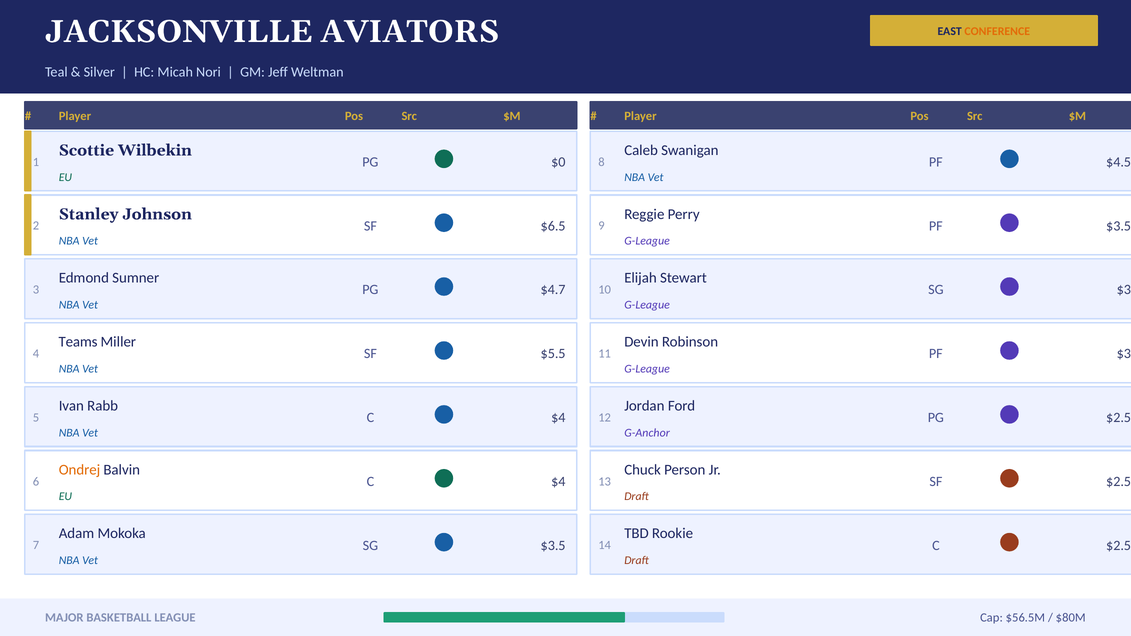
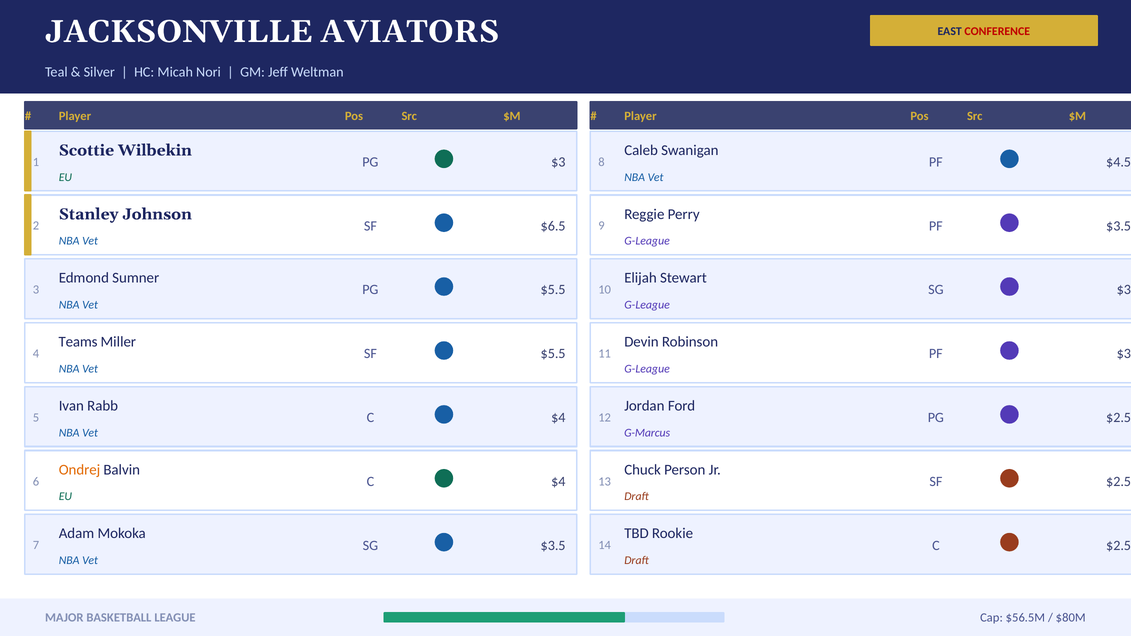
CONFERENCE colour: orange -> red
PG $0: $0 -> $3
PG $4.7: $4.7 -> $5.5
G-Anchor: G-Anchor -> G-Marcus
